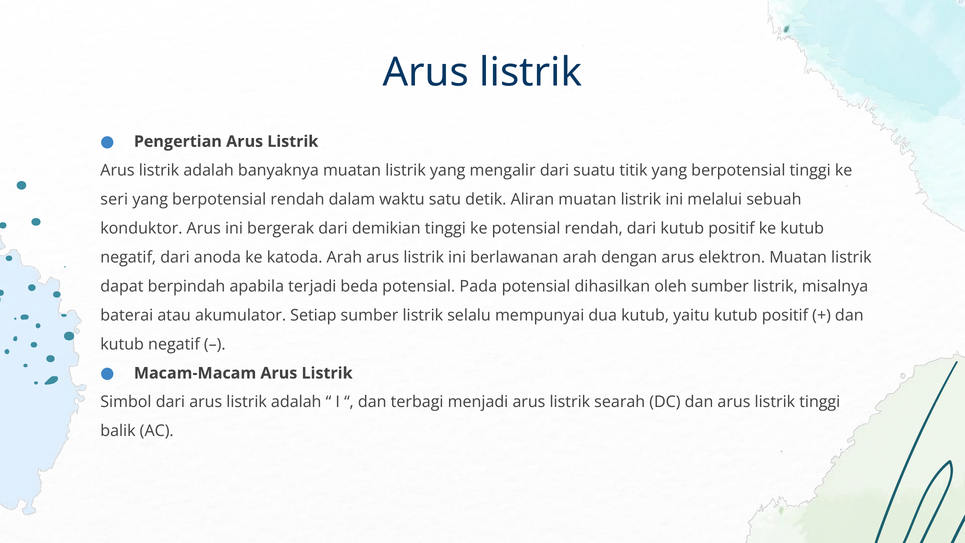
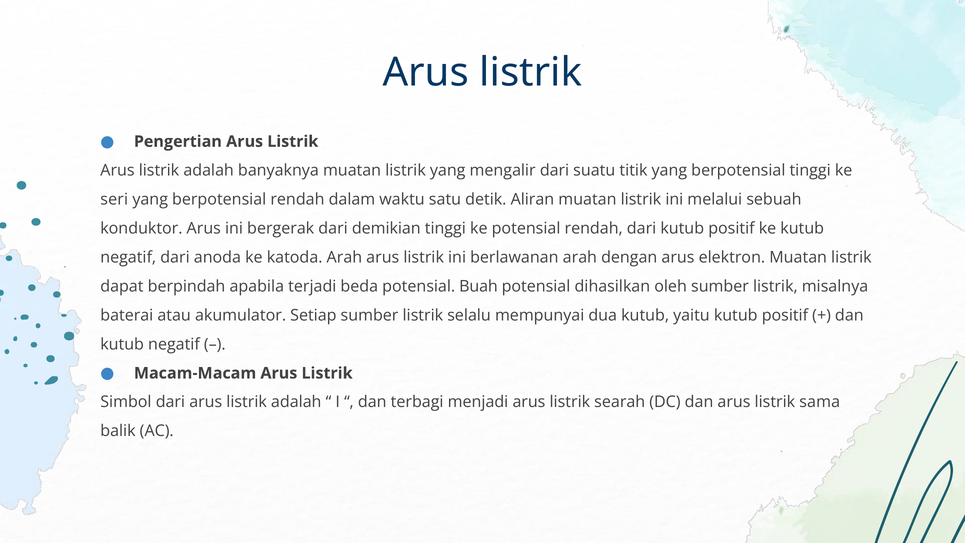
Pada: Pada -> Buah
listrik tinggi: tinggi -> sama
